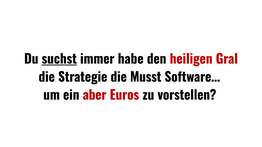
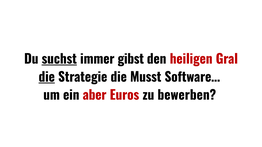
habe: habe -> gibst
die at (47, 78) underline: none -> present
vorstellen: vorstellen -> bewerben
